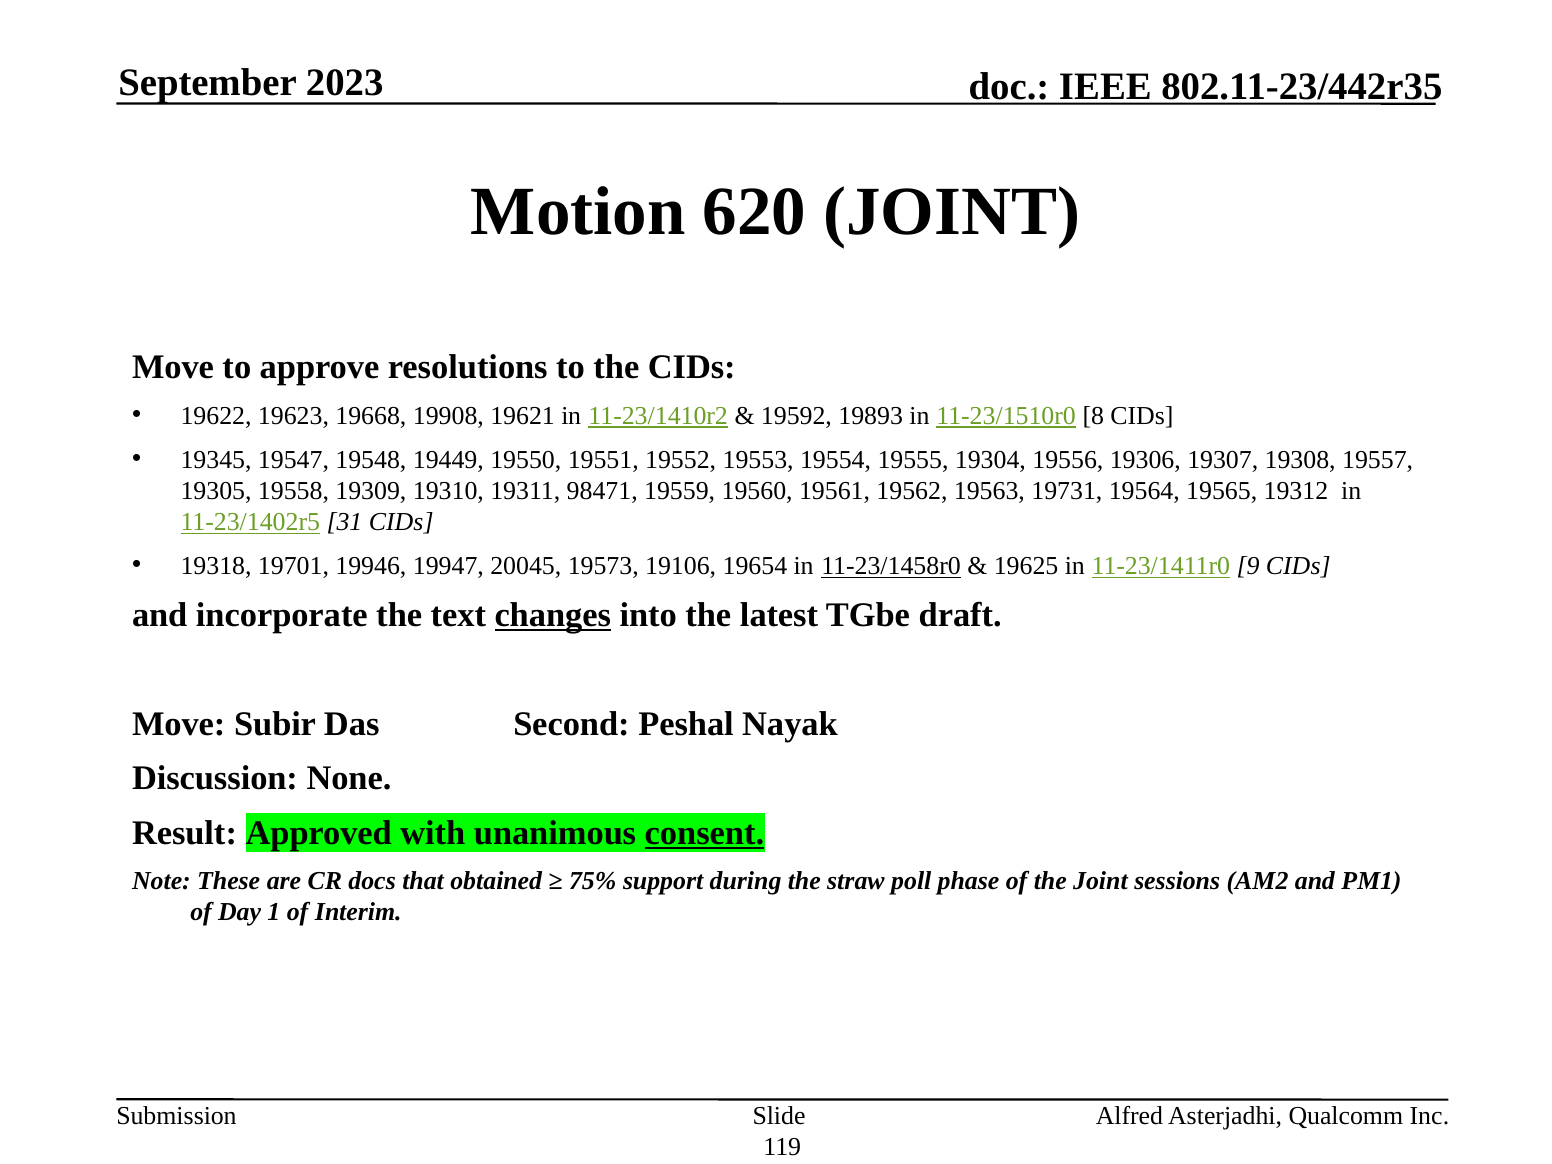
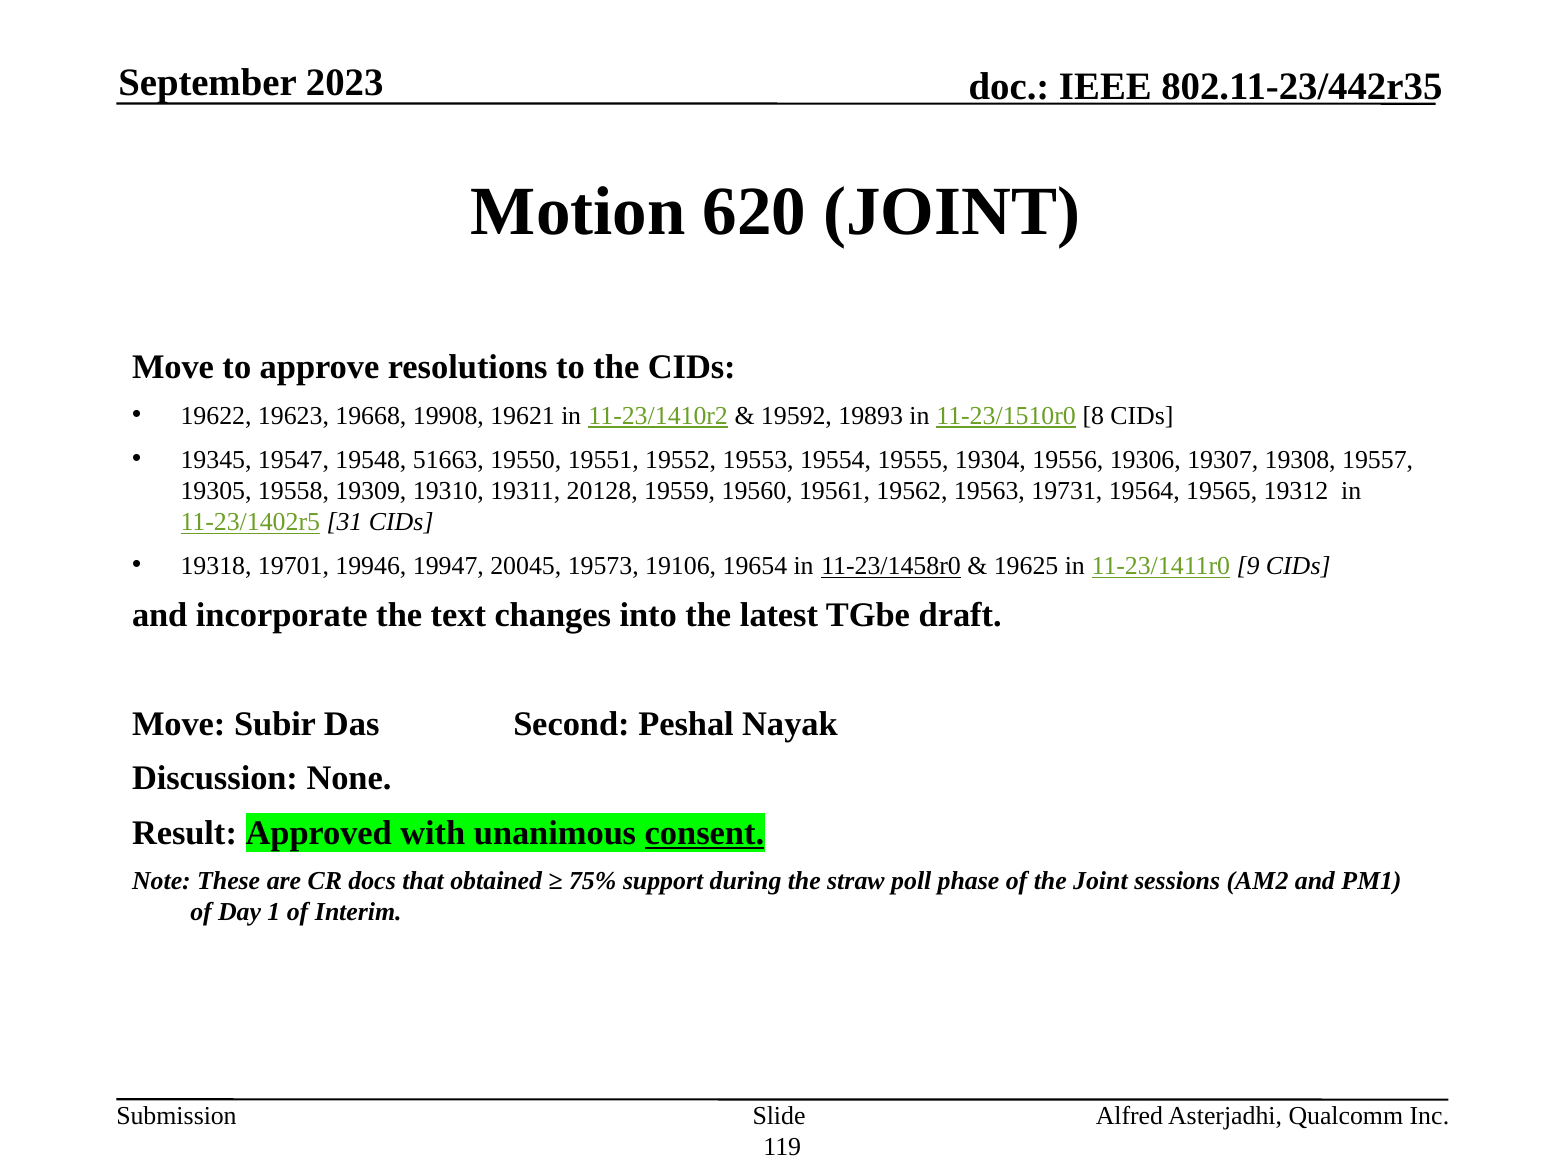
19449: 19449 -> 51663
98471: 98471 -> 20128
changes underline: present -> none
